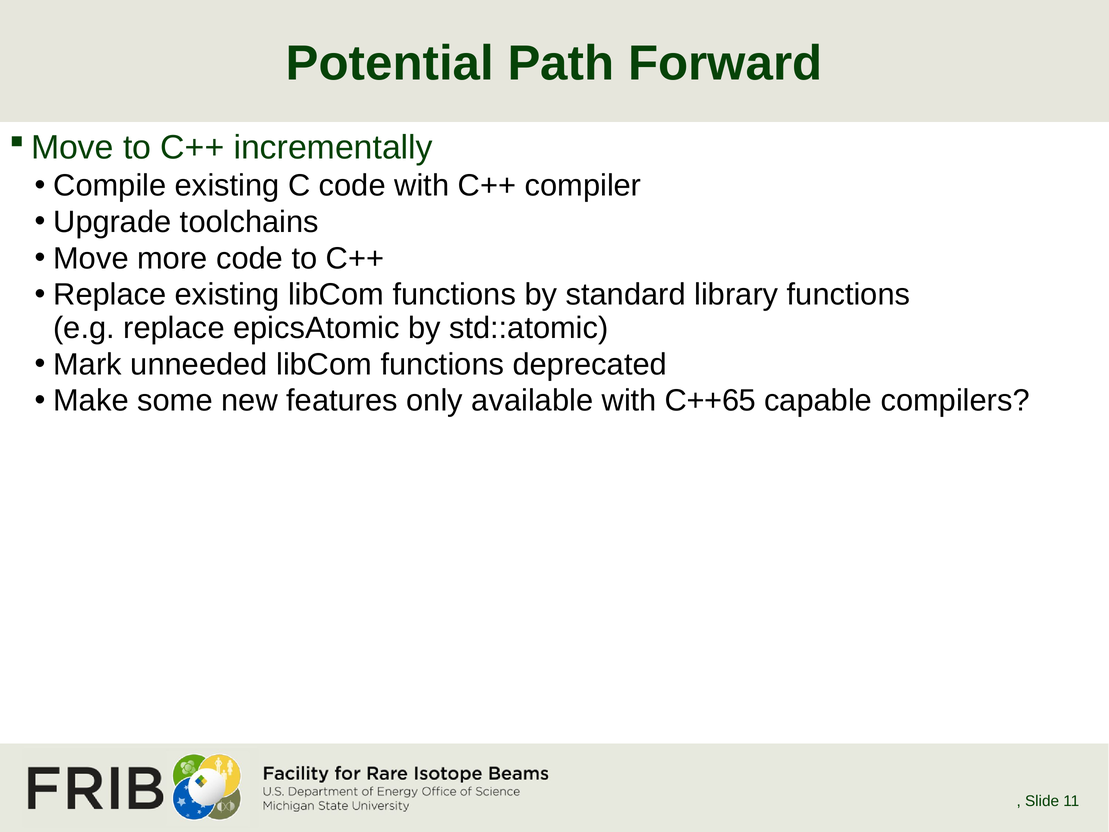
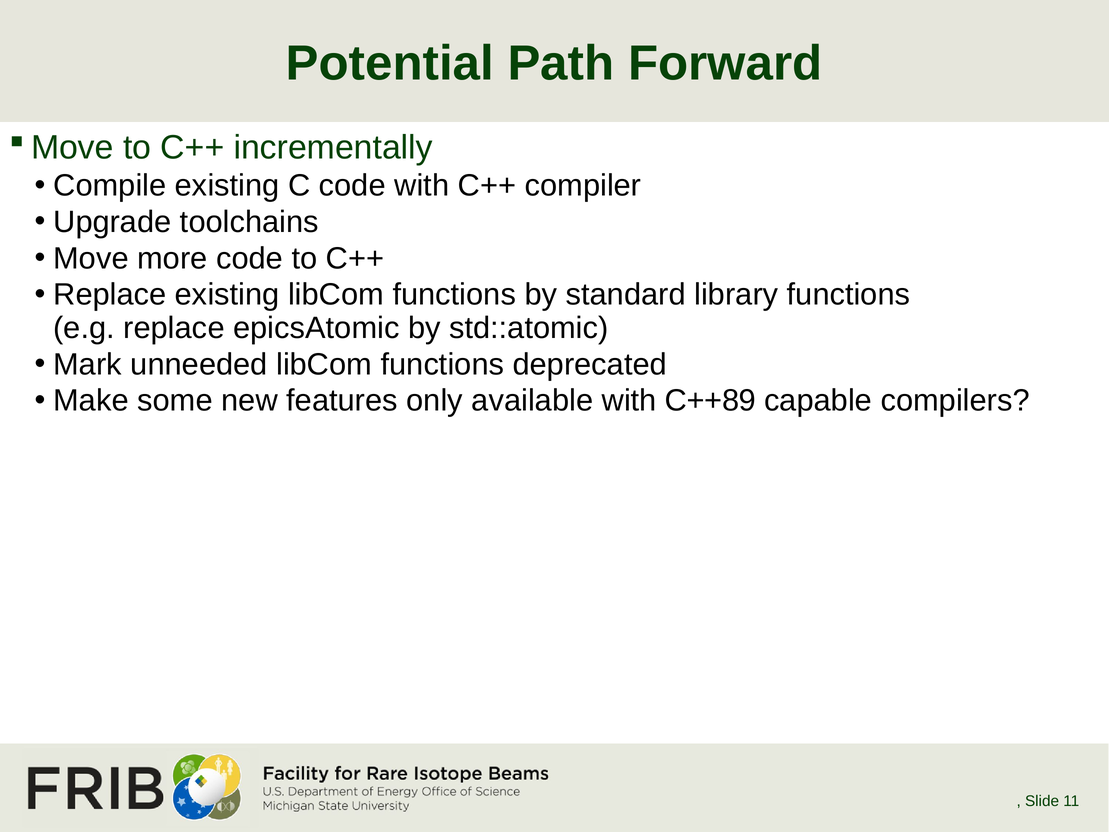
C++65: C++65 -> C++89
